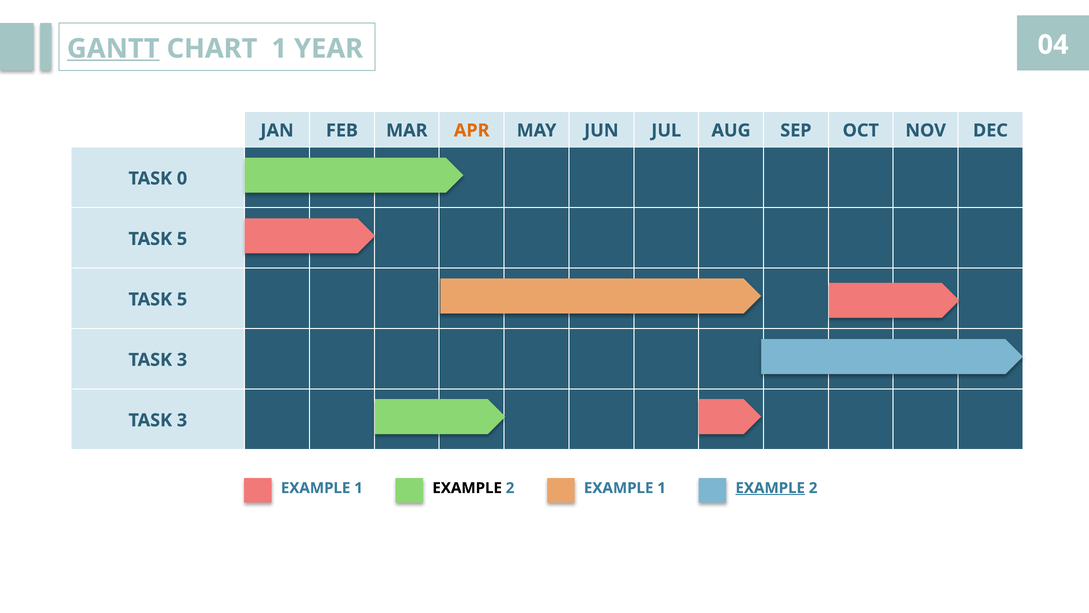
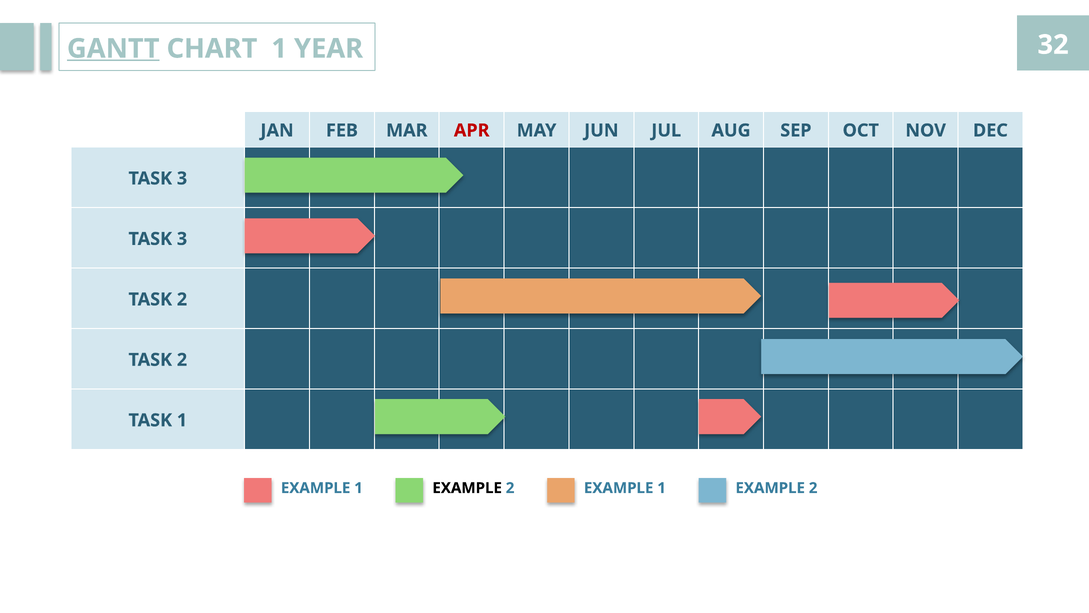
04: 04 -> 32
APR colour: orange -> red
0 at (182, 178): 0 -> 3
5 at (182, 239): 5 -> 3
5 at (182, 299): 5 -> 2
3 at (182, 360): 3 -> 2
3 at (182, 420): 3 -> 1
EXAMPLE at (770, 488) underline: present -> none
